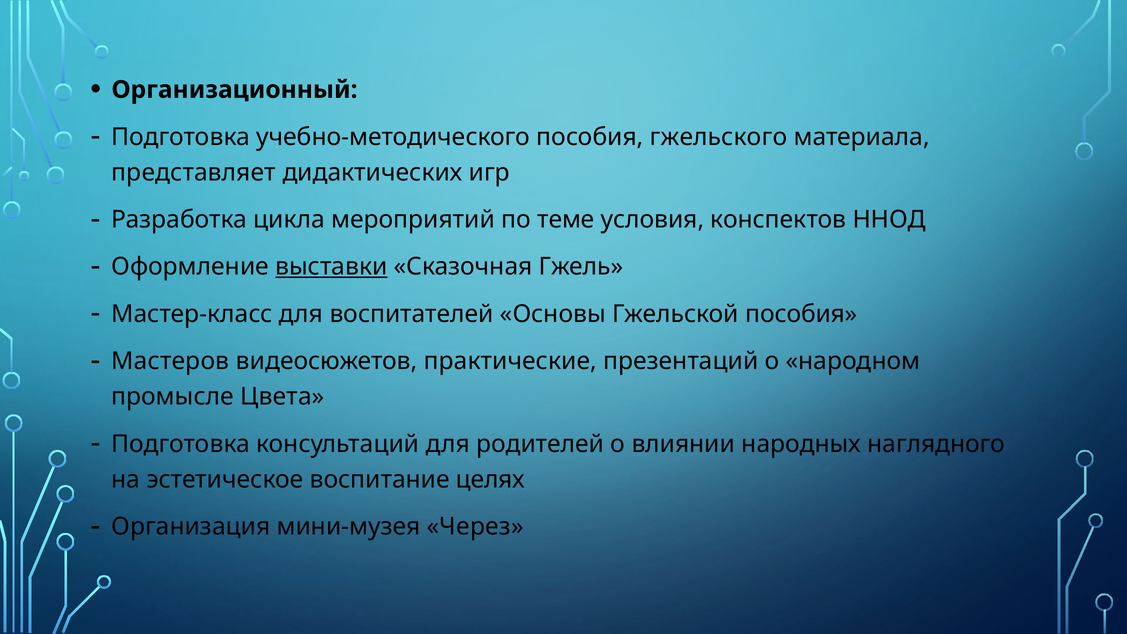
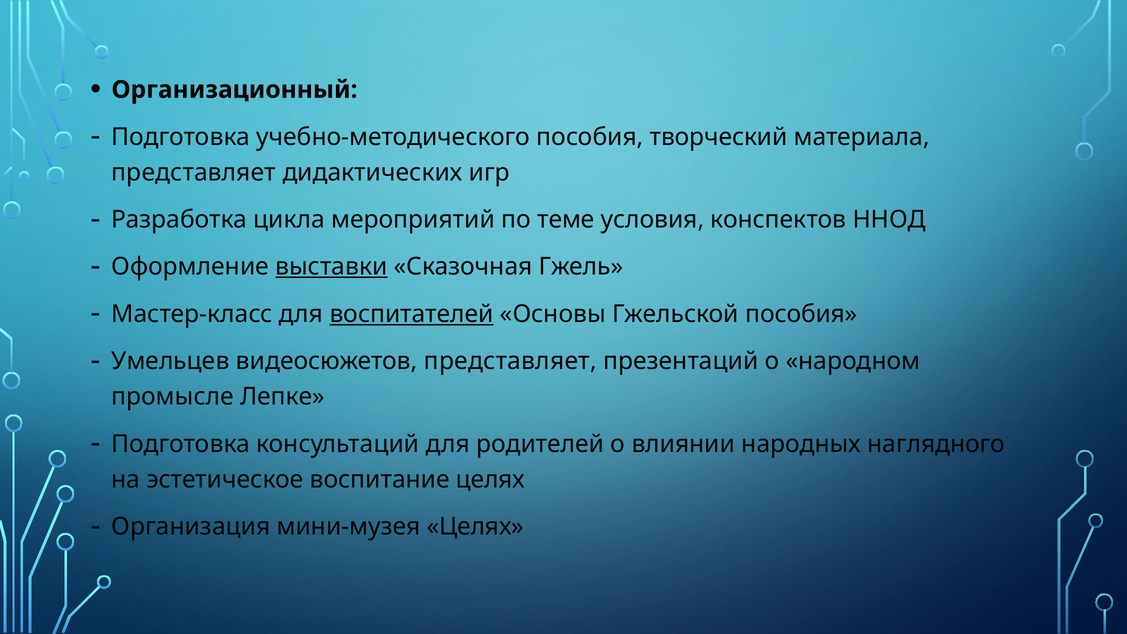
гжельского: гжельского -> творческий
воспитателей underline: none -> present
Мастеров: Мастеров -> Умельцев
видеосюжетов практические: практические -> представляет
Цвета: Цвета -> Лепке
мини-музея Через: Через -> Целях
